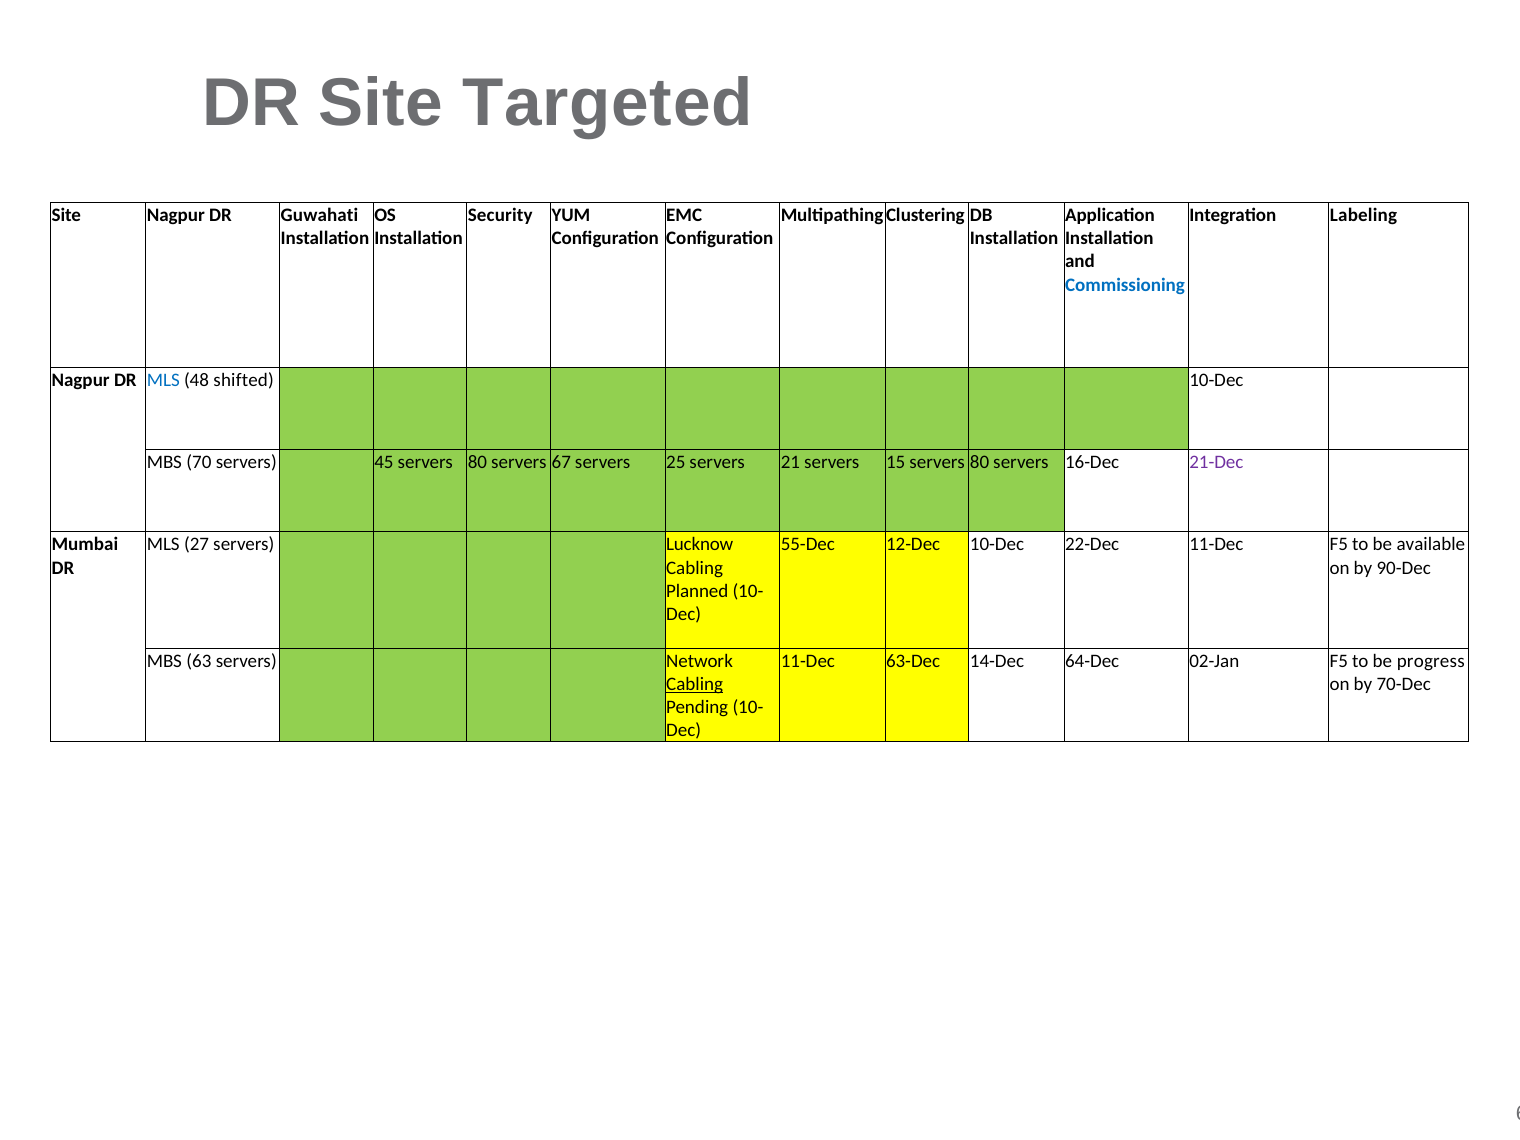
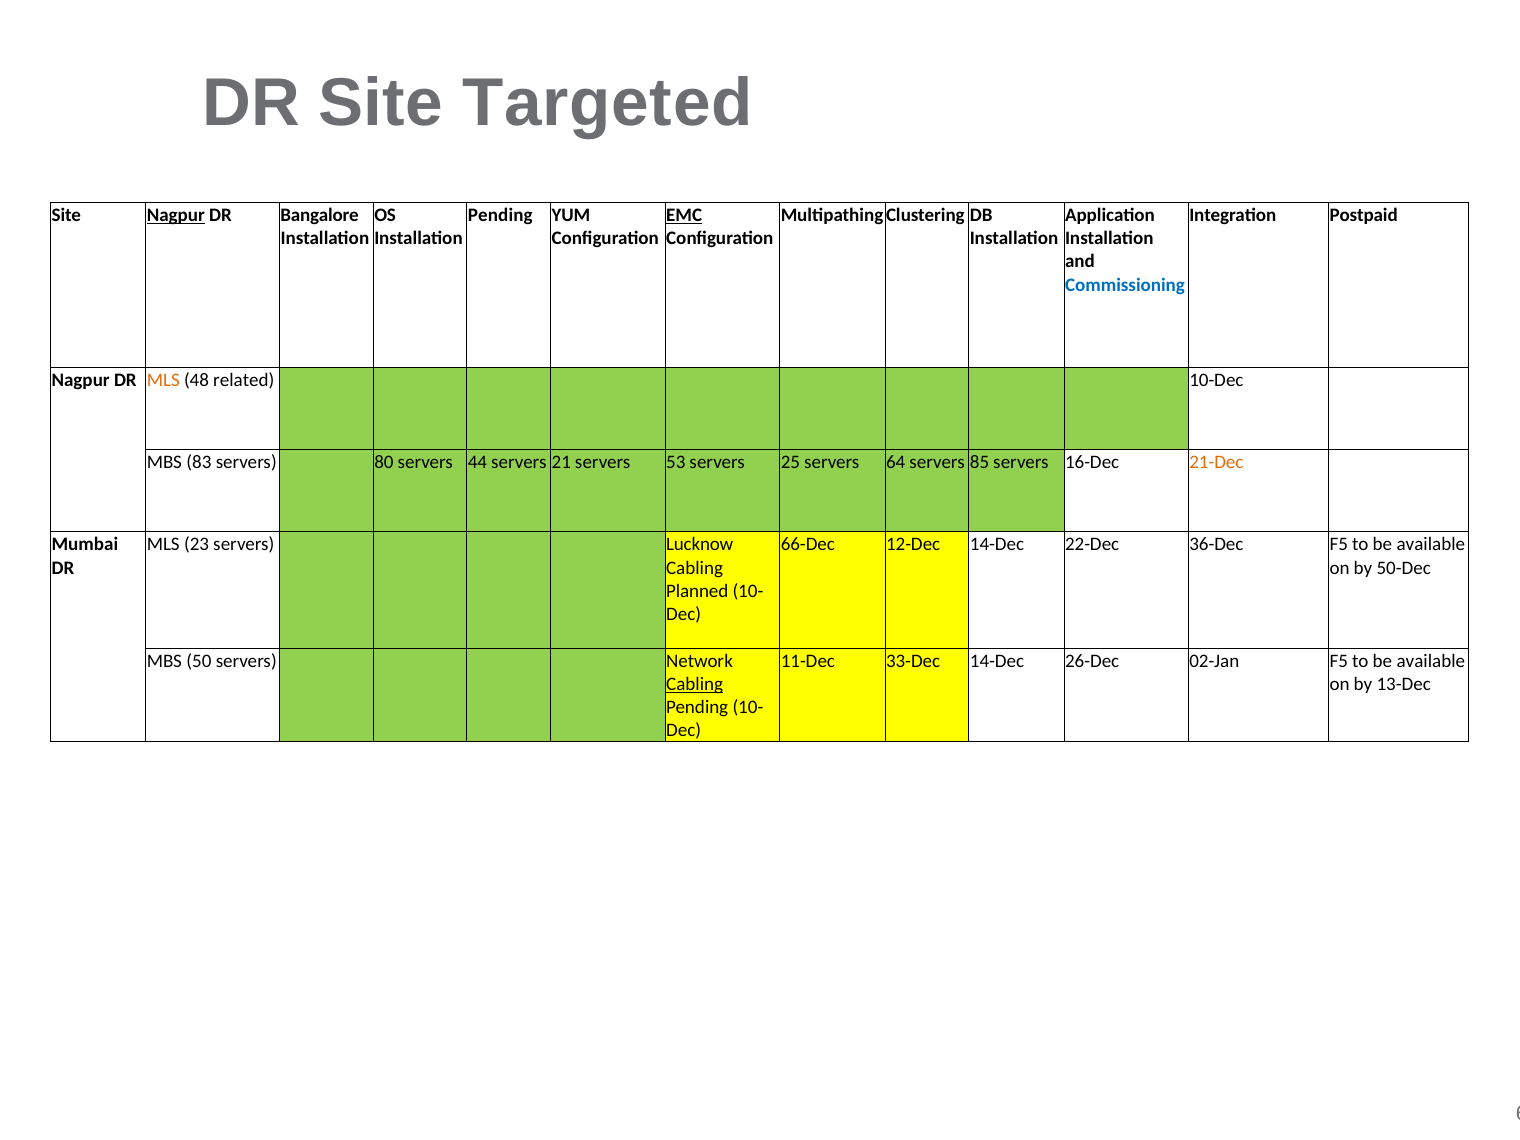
Nagpur at (176, 215) underline: none -> present
Guwahati: Guwahati -> Bangalore
Security at (500, 215): Security -> Pending
EMC underline: none -> present
Labeling: Labeling -> Postpaid
MLS at (163, 380) colour: blue -> orange
shifted: shifted -> related
70: 70 -> 83
45: 45 -> 80
80 at (477, 462): 80 -> 44
67: 67 -> 21
25: 25 -> 53
21: 21 -> 25
15: 15 -> 64
80 at (980, 462): 80 -> 85
21-Dec colour: purple -> orange
27: 27 -> 23
55-Dec: 55-Dec -> 66-Dec
12-Dec 10-Dec: 10-Dec -> 14-Dec
22-Dec 11-Dec: 11-Dec -> 36-Dec
90-Dec: 90-Dec -> 50-Dec
63: 63 -> 50
63-Dec: 63-Dec -> 33-Dec
64-Dec: 64-Dec -> 26-Dec
progress at (1431, 661): progress -> available
70-Dec: 70-Dec -> 13-Dec
